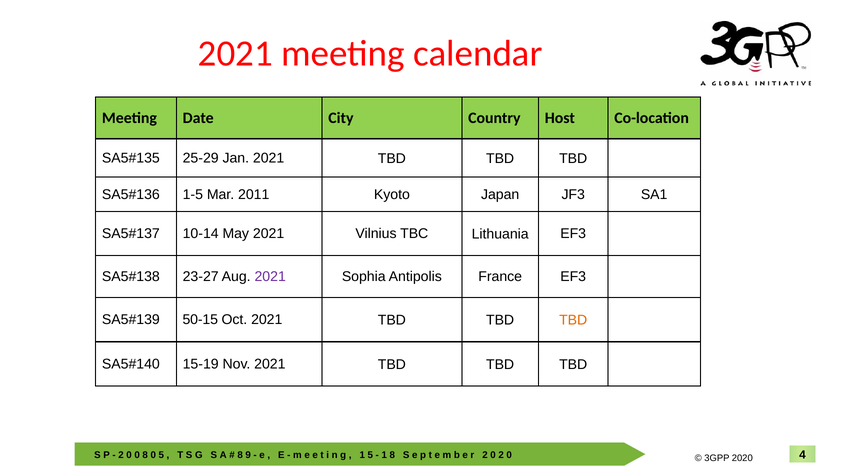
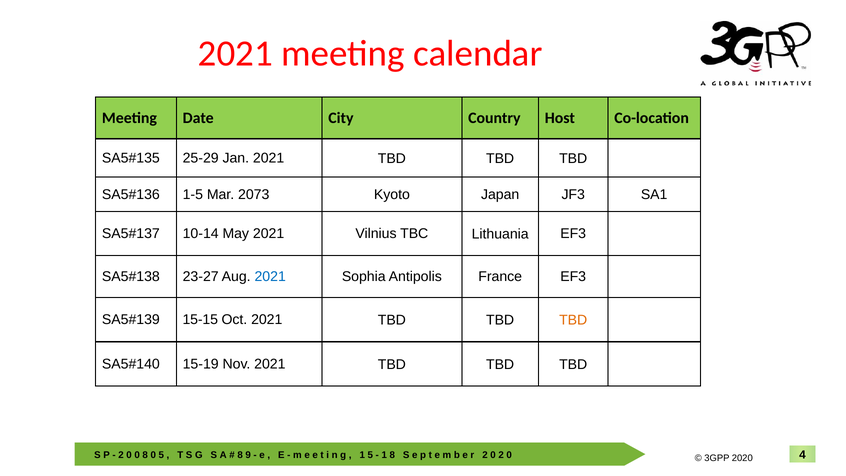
2011: 2011 -> 2073
2021 at (270, 277) colour: purple -> blue
50-15: 50-15 -> 15-15
